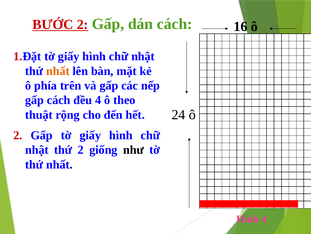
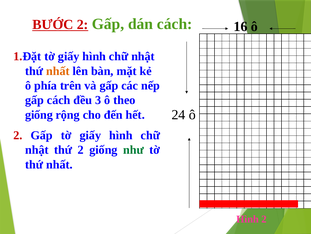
đều 4: 4 -> 3
thuật at (39, 114): thuật -> giống
như colour: black -> green
Hình 4: 4 -> 2
